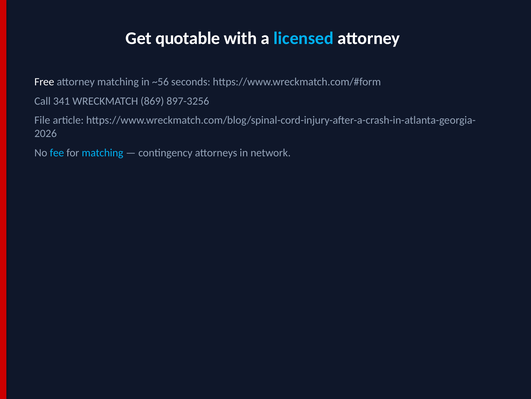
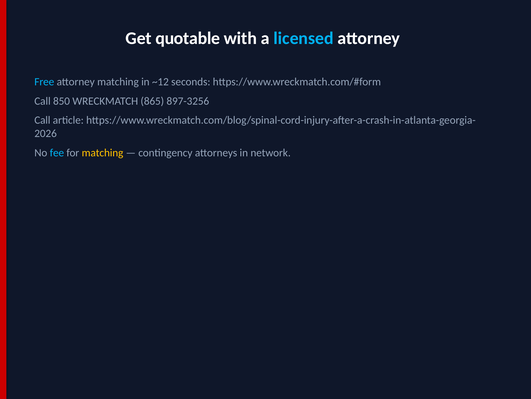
Free colour: white -> light blue
~56: ~56 -> ~12
341: 341 -> 850
869: 869 -> 865
File at (42, 120): File -> Call
matching at (103, 152) colour: light blue -> yellow
